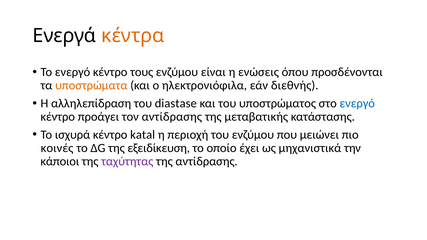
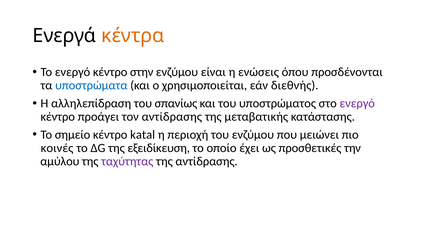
τους: τους -> στην
υποστρώματα colour: orange -> blue
ηλεκτρονιόφιλα: ηλεκτρονιόφιλα -> χρησιμοποιείται
diastase: diastase -> σπανίως
ενεργό at (357, 103) colour: blue -> purple
ισχυρά: ισχυρά -> σημείο
μηχανιστικά: μηχανιστικά -> προσθετικές
κάποιοι: κάποιοι -> αμύλου
